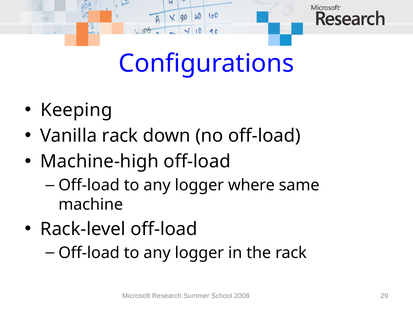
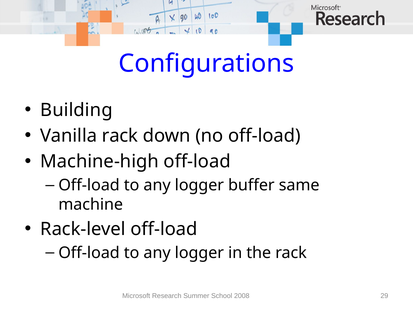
Keeping: Keeping -> Building
where: where -> buffer
